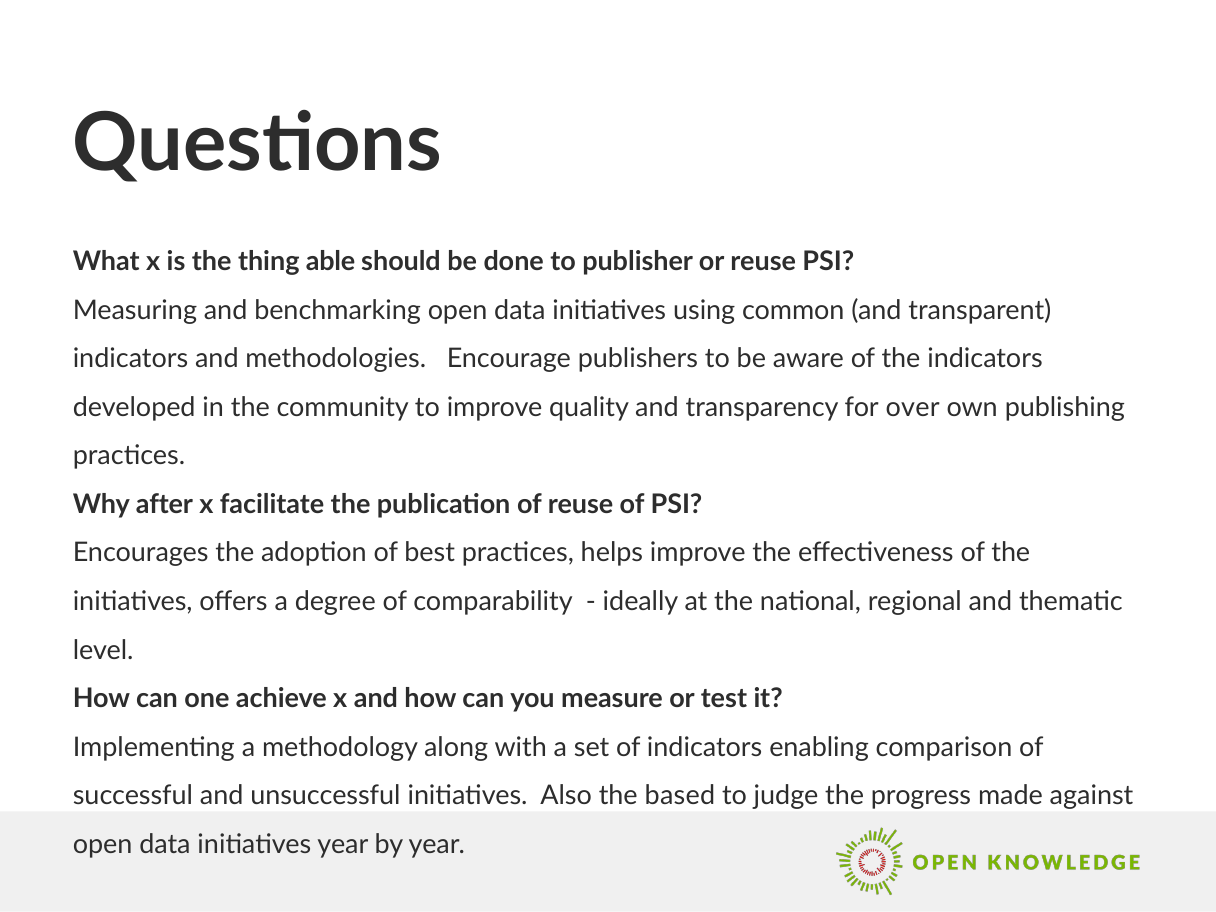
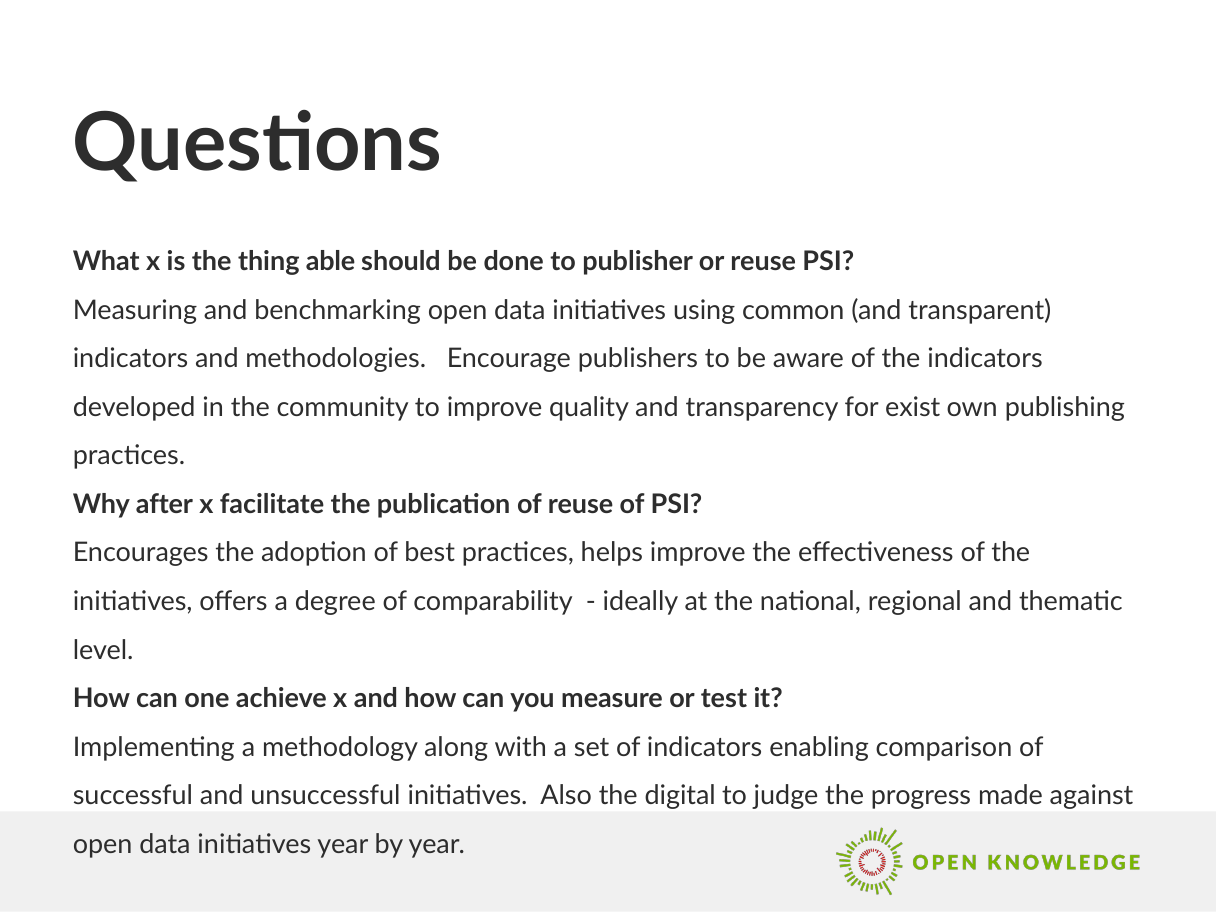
over: over -> exist
based: based -> digital
